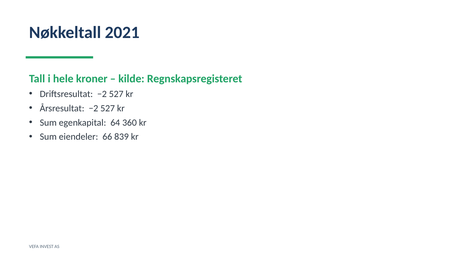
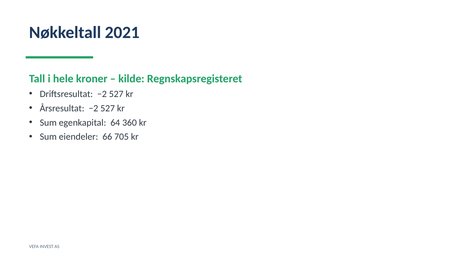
839: 839 -> 705
